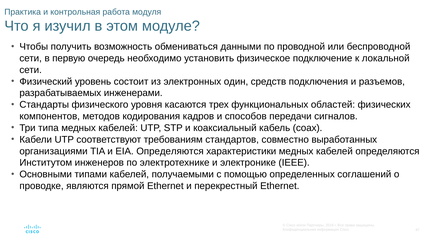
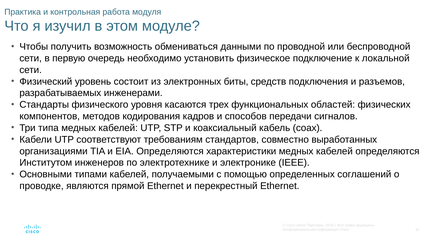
один: один -> биты
